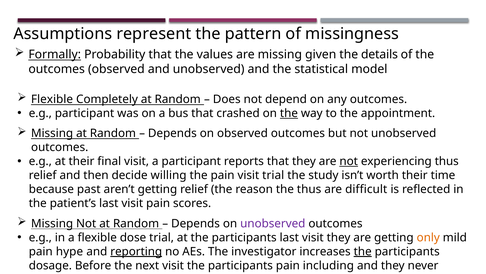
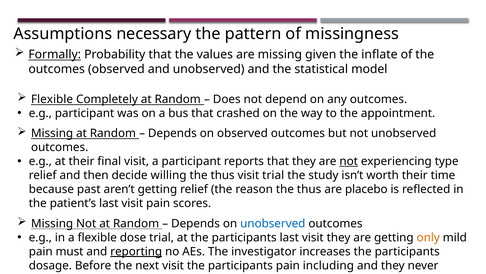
represent: represent -> necessary
details: details -> inflate
the at (289, 113) underline: present -> none
experiencing thus: thus -> type
pain at (223, 175): pain -> thus
difficult: difficult -> placebo
unobserved at (273, 223) colour: purple -> blue
hype: hype -> must
the at (363, 251) underline: present -> none
